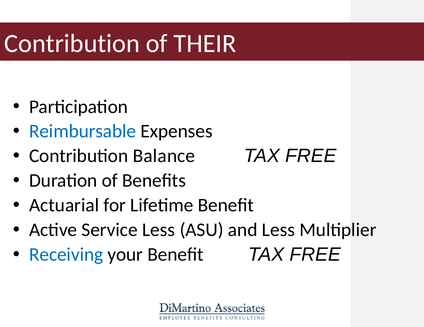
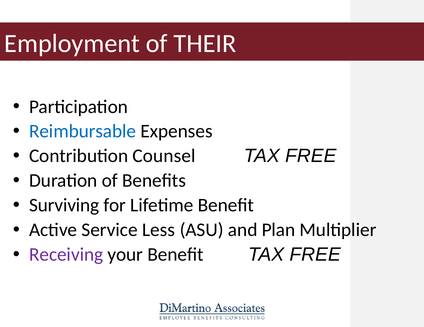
Contribution at (72, 43): Contribution -> Employment
Balance: Balance -> Counsel
Actuarial: Actuarial -> Surviving
and Less: Less -> Plan
Receiving colour: blue -> purple
